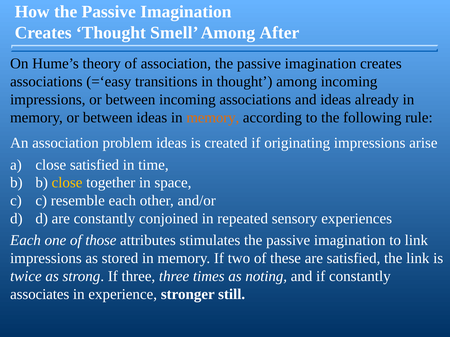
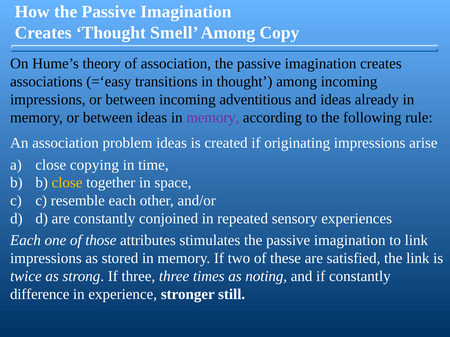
After: After -> Copy
incoming associations: associations -> adventitious
memory at (213, 118) colour: orange -> purple
close satisfied: satisfied -> copying
associates: associates -> difference
